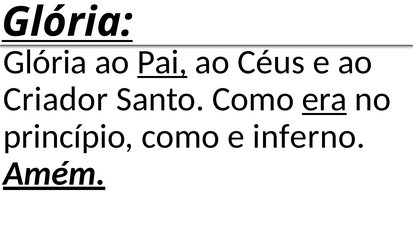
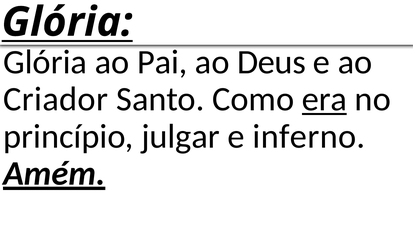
Pai underline: present -> none
Céus: Céus -> Deus
princípio como: como -> julgar
